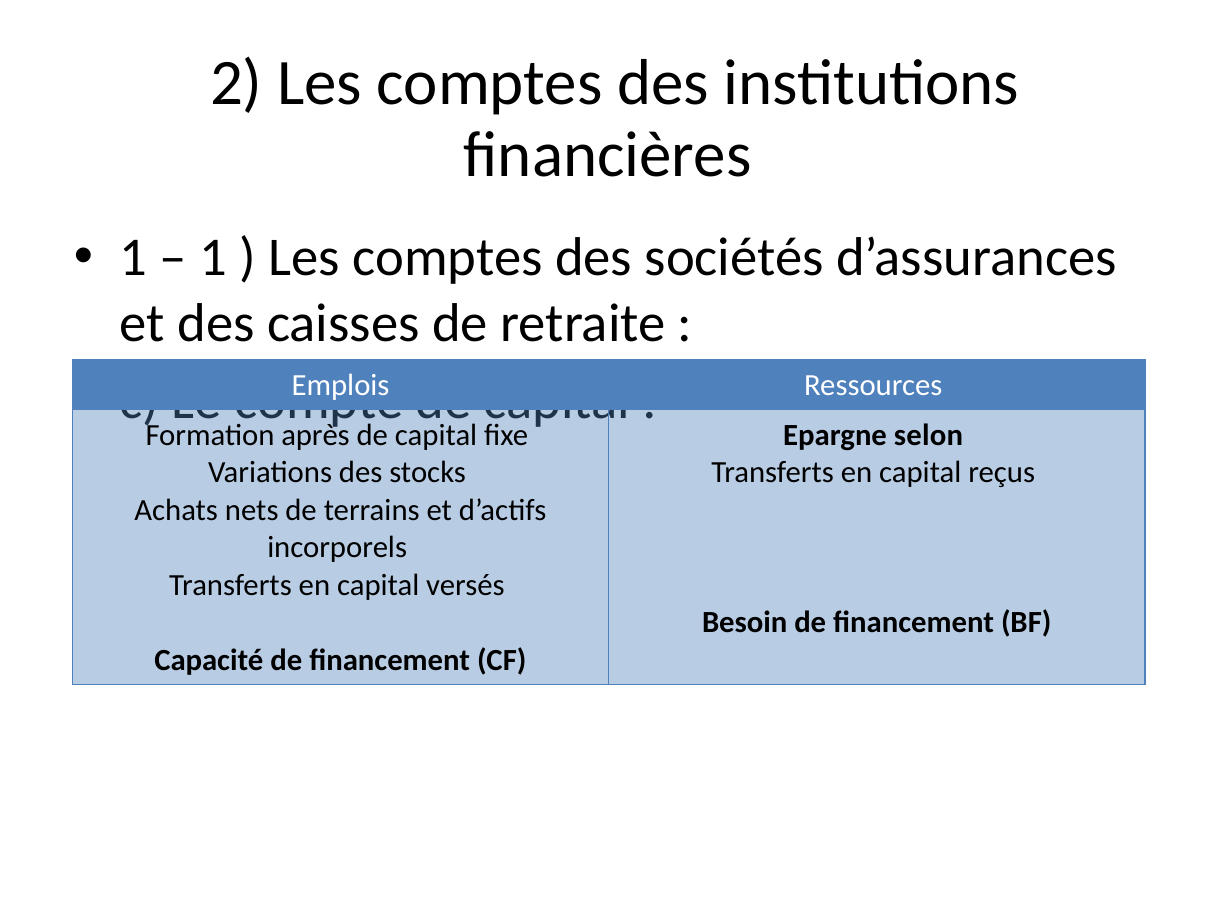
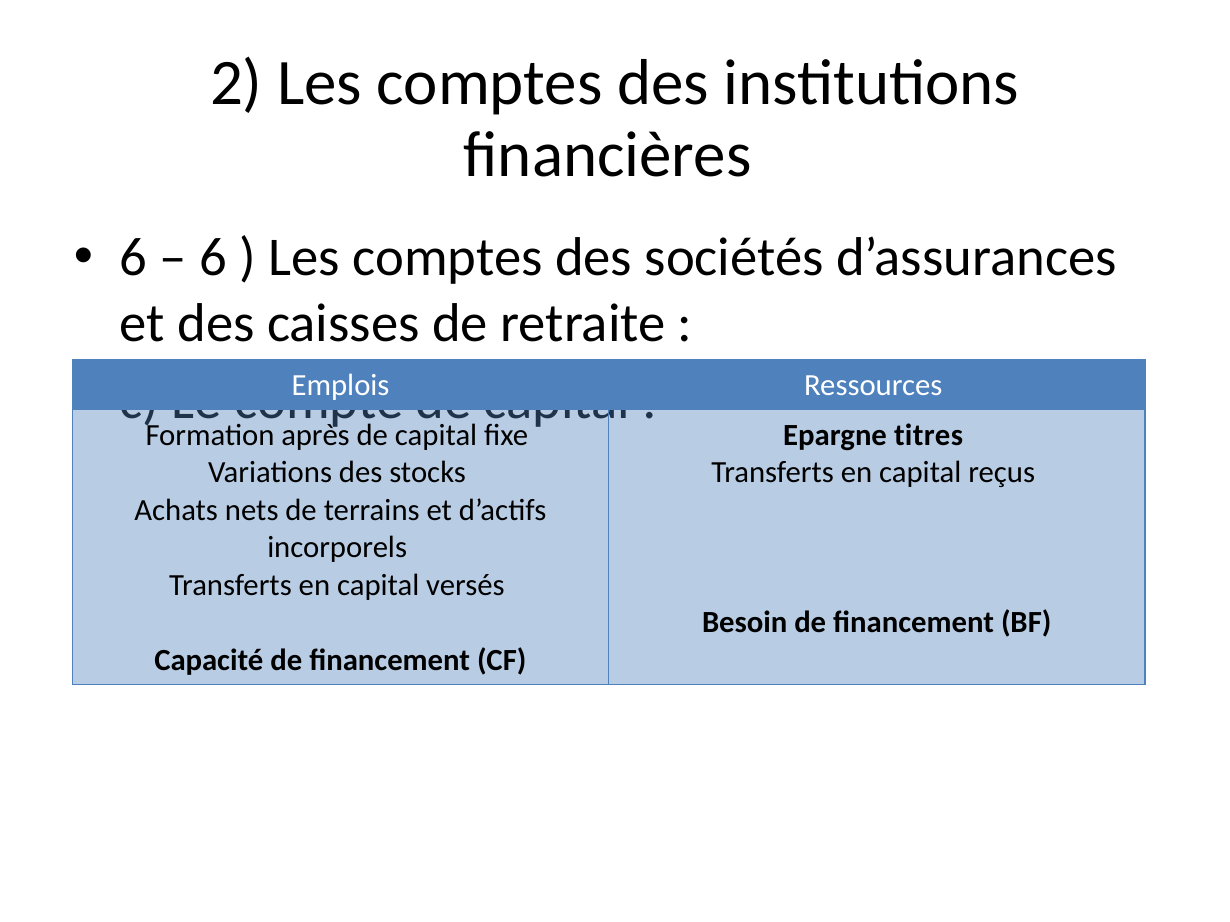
1 at (134, 258): 1 -> 6
1 at (213, 258): 1 -> 6
selon: selon -> titres
